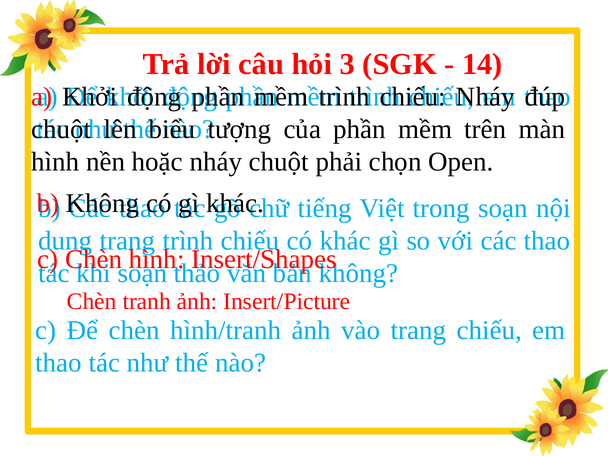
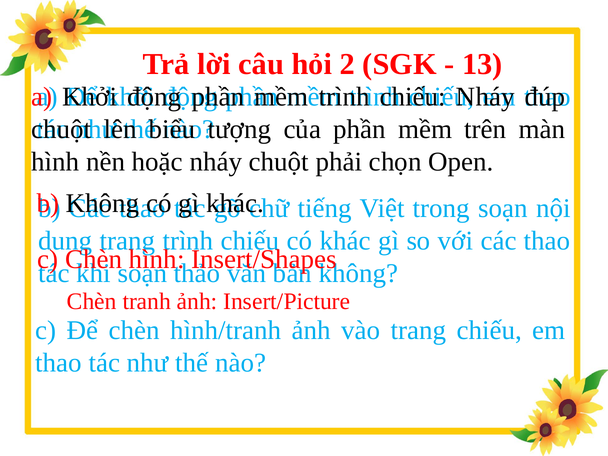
3: 3 -> 2
14: 14 -> 13
